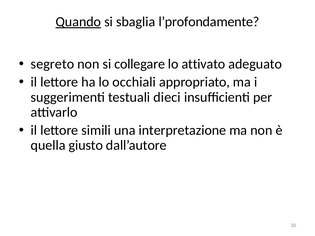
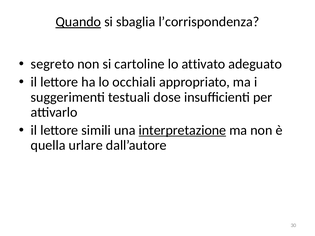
l’profondamente: l’profondamente -> l’corrispondenza
collegare: collegare -> cartoline
dieci: dieci -> dose
interpretazione underline: none -> present
giusto: giusto -> urlare
